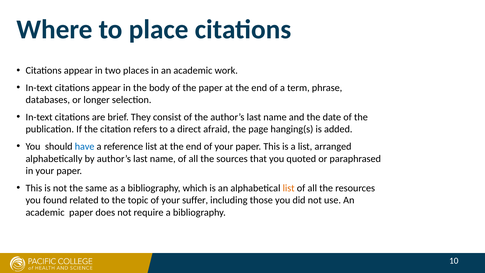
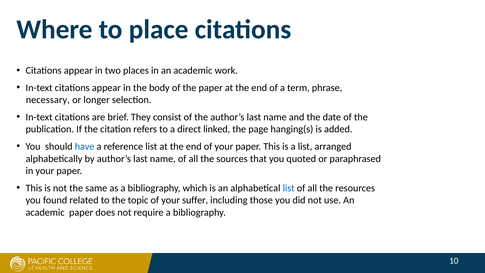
databases: databases -> necessary
afraid: afraid -> linked
list at (289, 188) colour: orange -> blue
